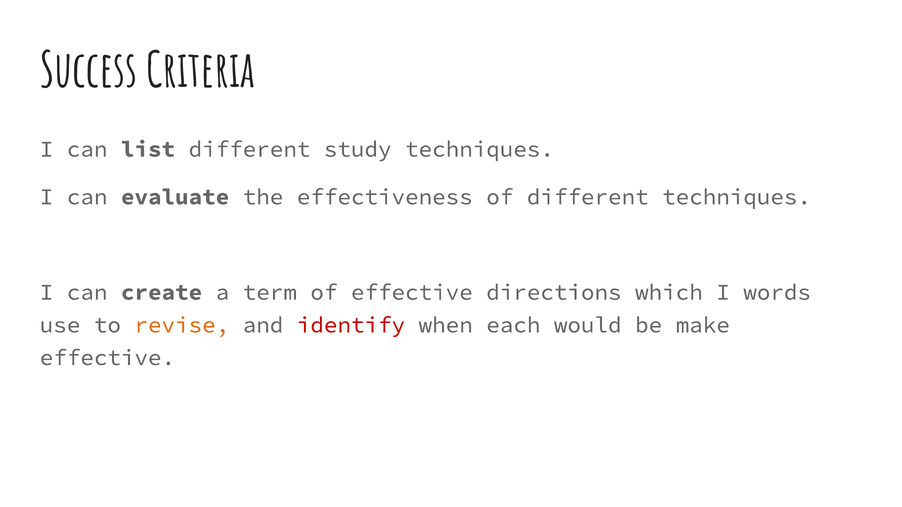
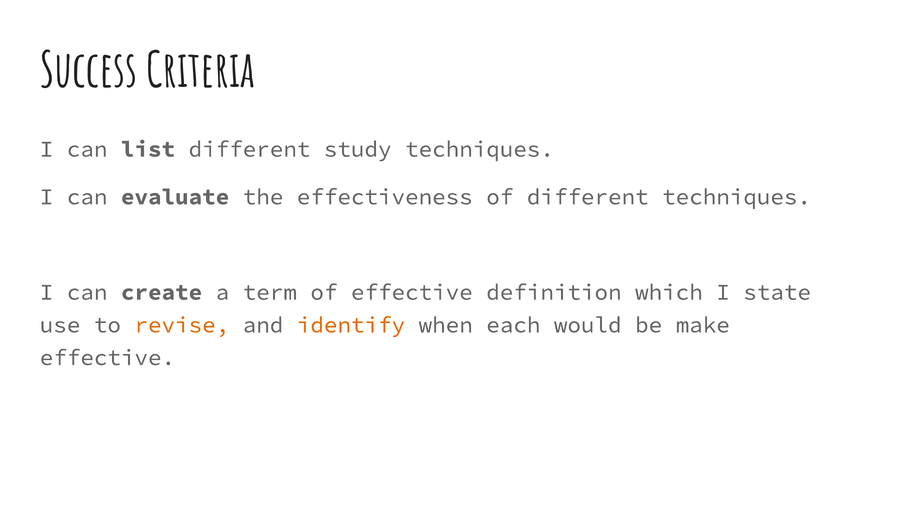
directions: directions -> definition
words: words -> state
identify colour: red -> orange
